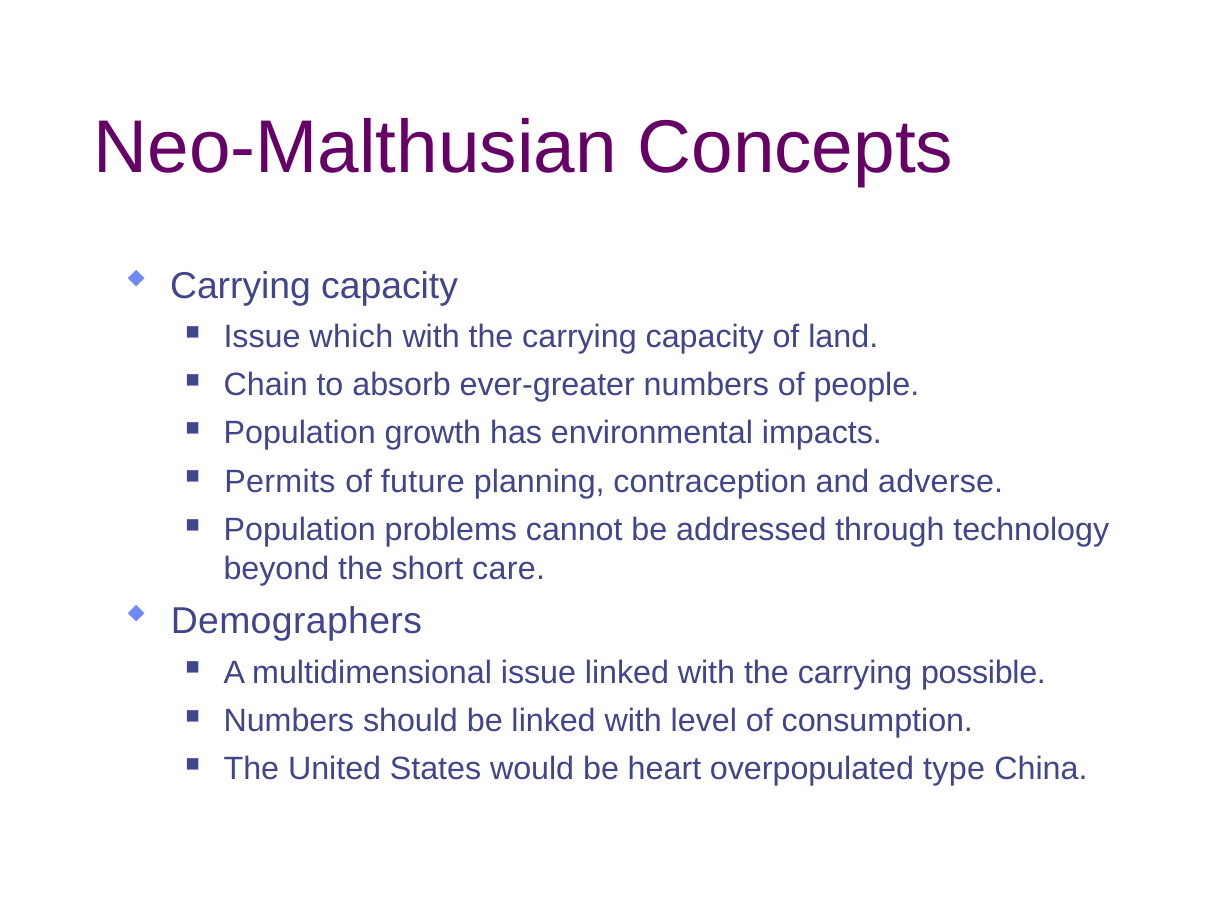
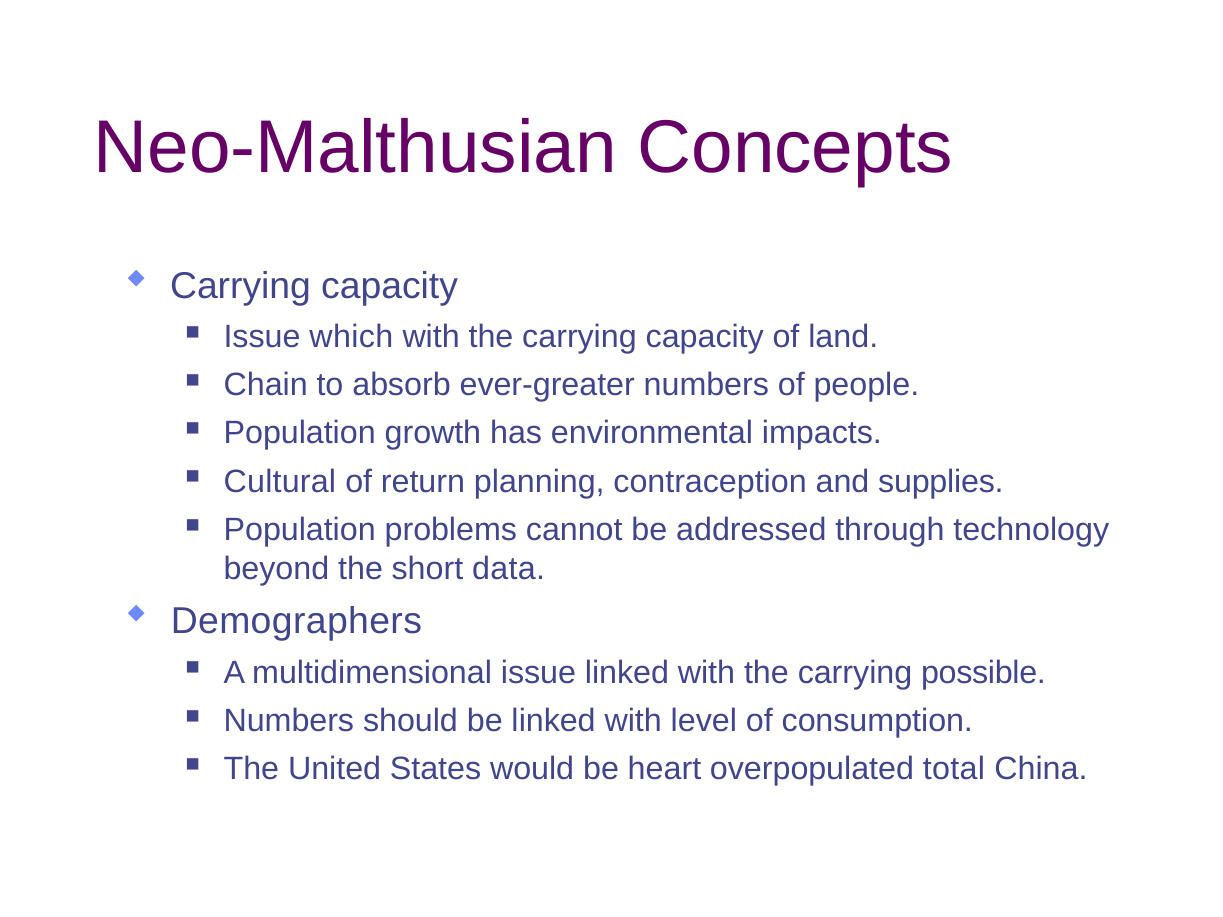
Permits: Permits -> Cultural
future: future -> return
adverse: adverse -> supplies
care: care -> data
type: type -> total
